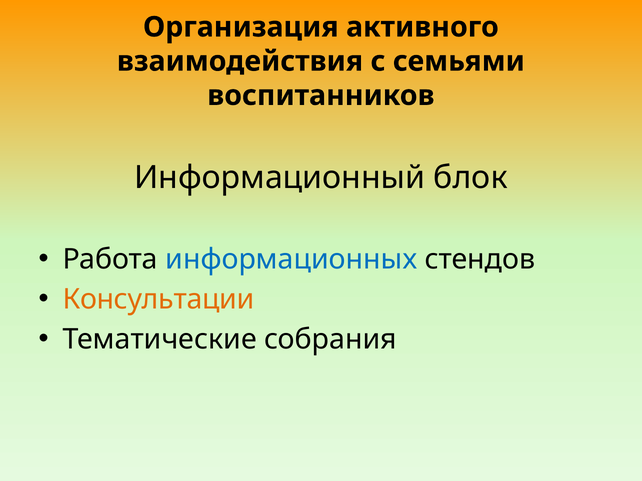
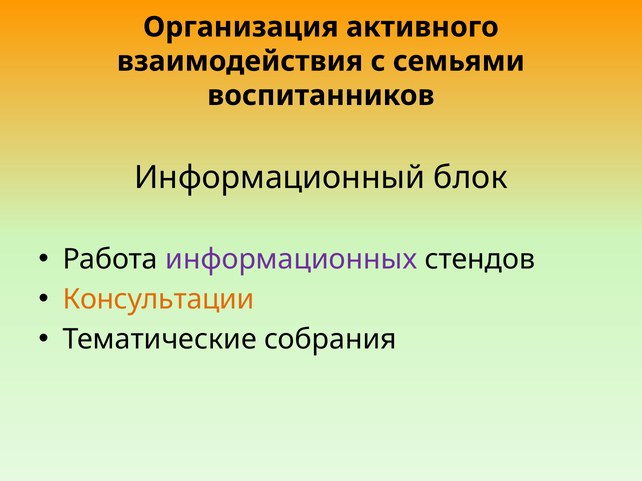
информационных colour: blue -> purple
